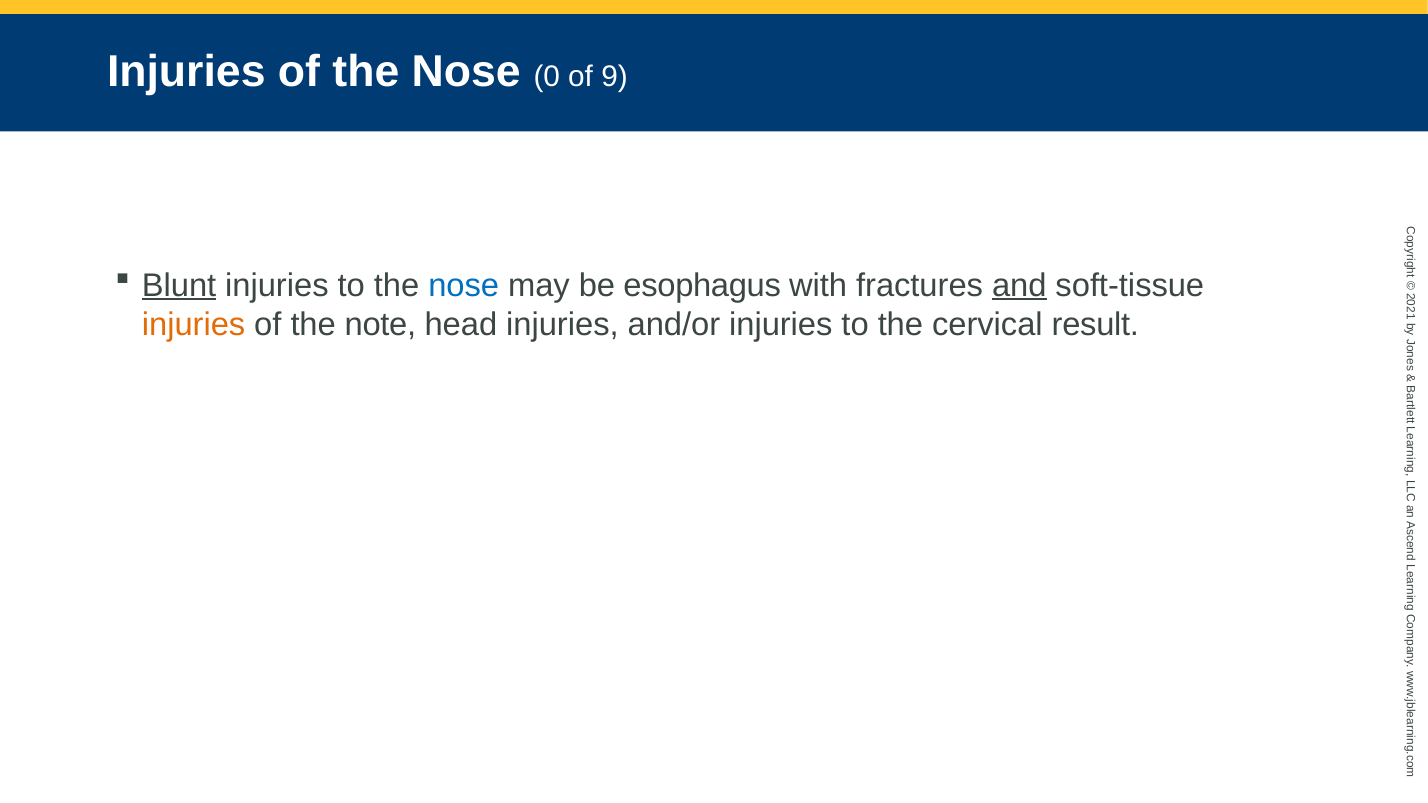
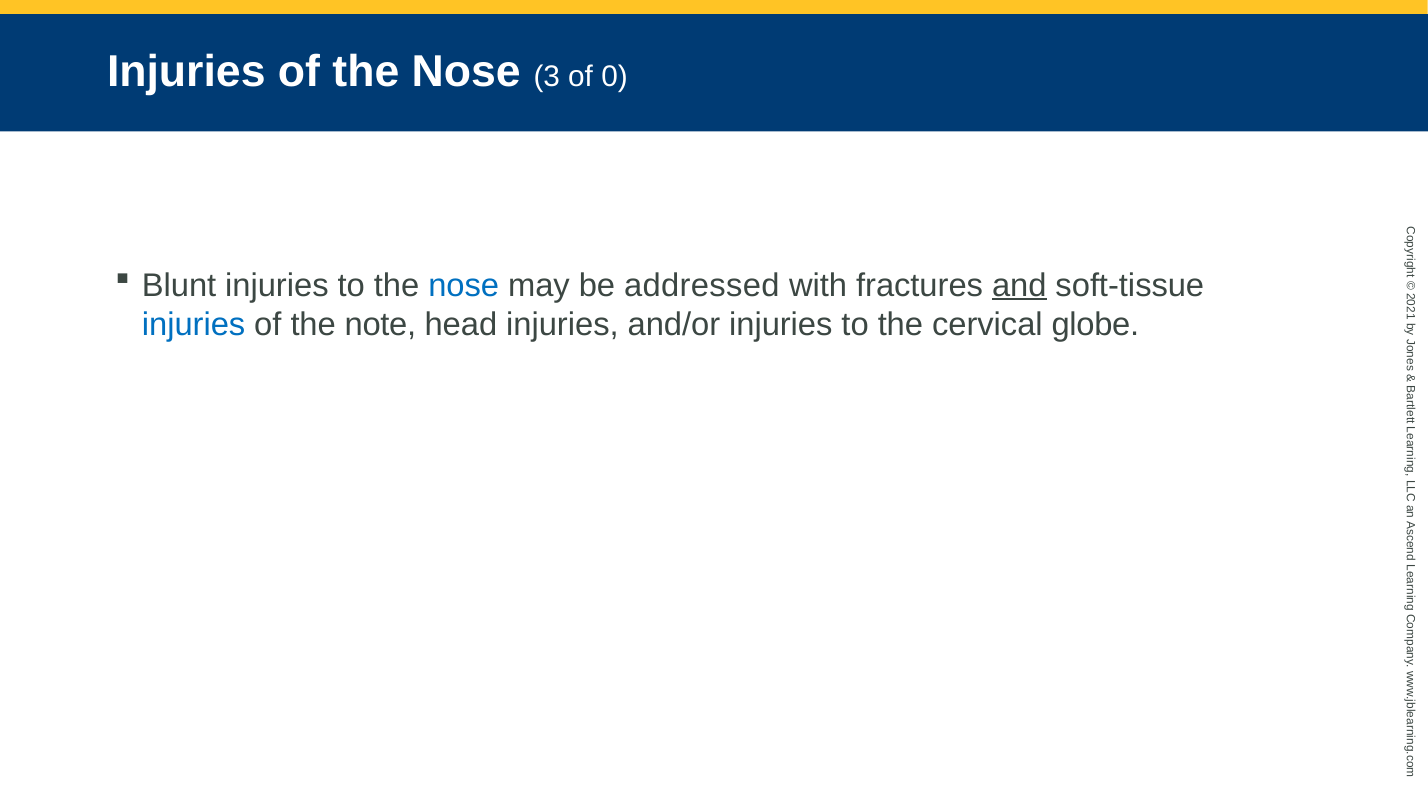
Nose 0: 0 -> 3
of 9: 9 -> 0
Blunt underline: present -> none
esophagus: esophagus -> addressed
injuries at (194, 325) colour: orange -> blue
result: result -> globe
